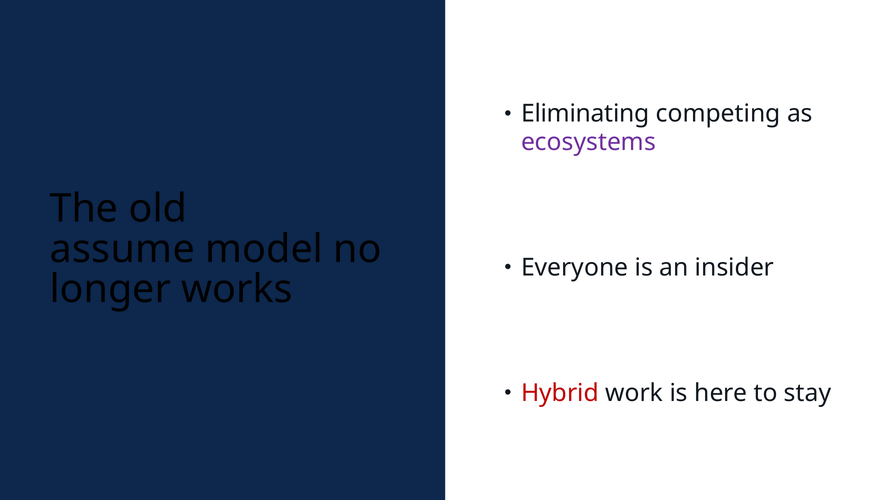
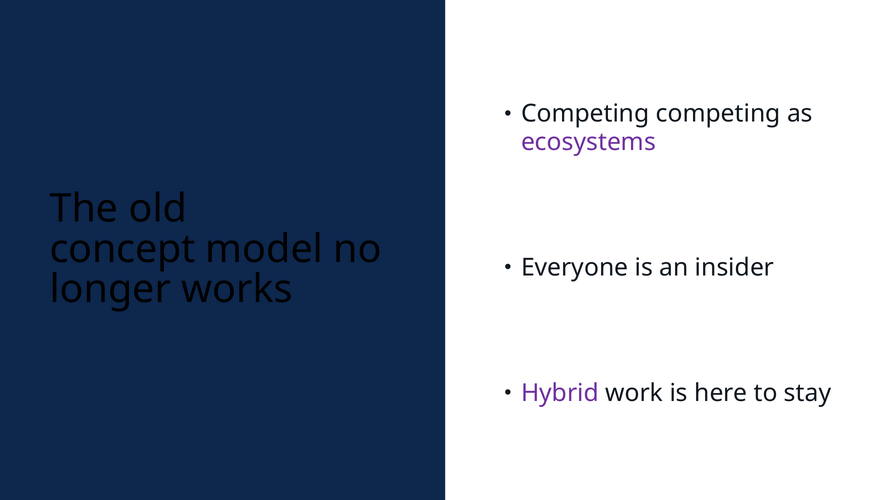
Eliminating at (585, 114): Eliminating -> Competing
assume: assume -> concept
Hybrid colour: red -> purple
